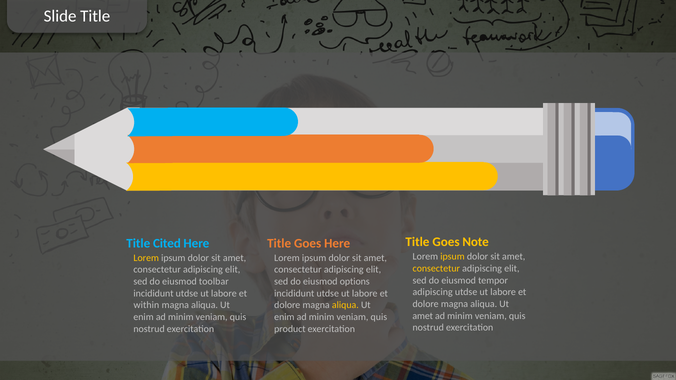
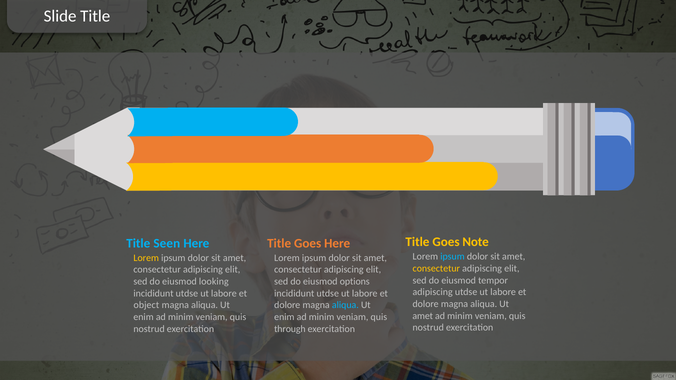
Cited: Cited -> Seen
ipsum at (452, 257) colour: yellow -> light blue
toolbar: toolbar -> looking
within: within -> object
aliqua at (345, 305) colour: yellow -> light blue
product: product -> through
